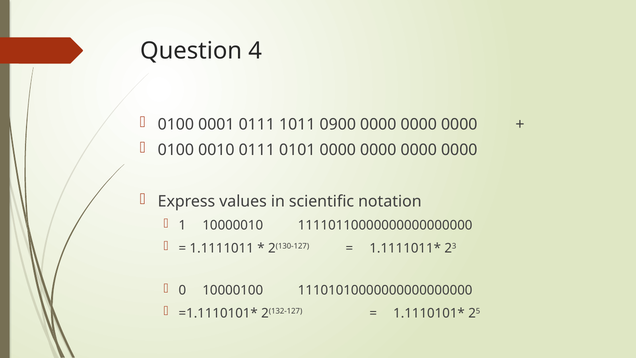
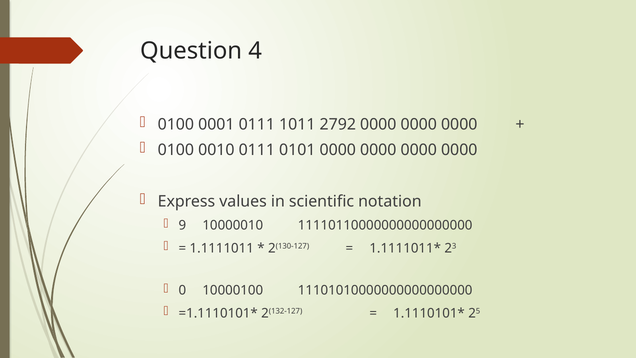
0900: 0900 -> 2792
1: 1 -> 9
